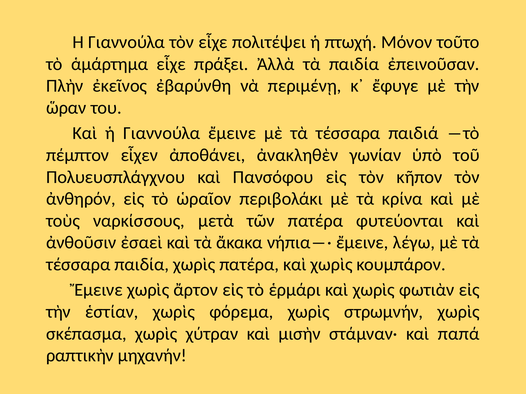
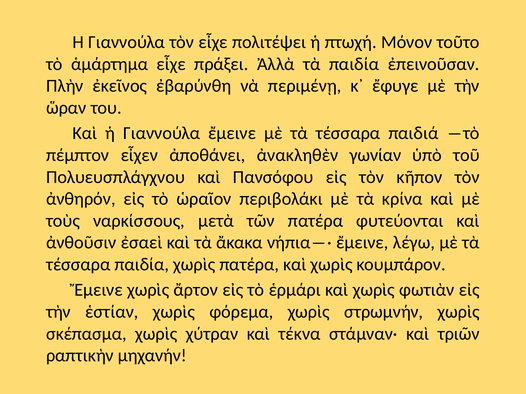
μισὴν: μισὴν -> τέκνα
παπά: παπά -> τριῶν
